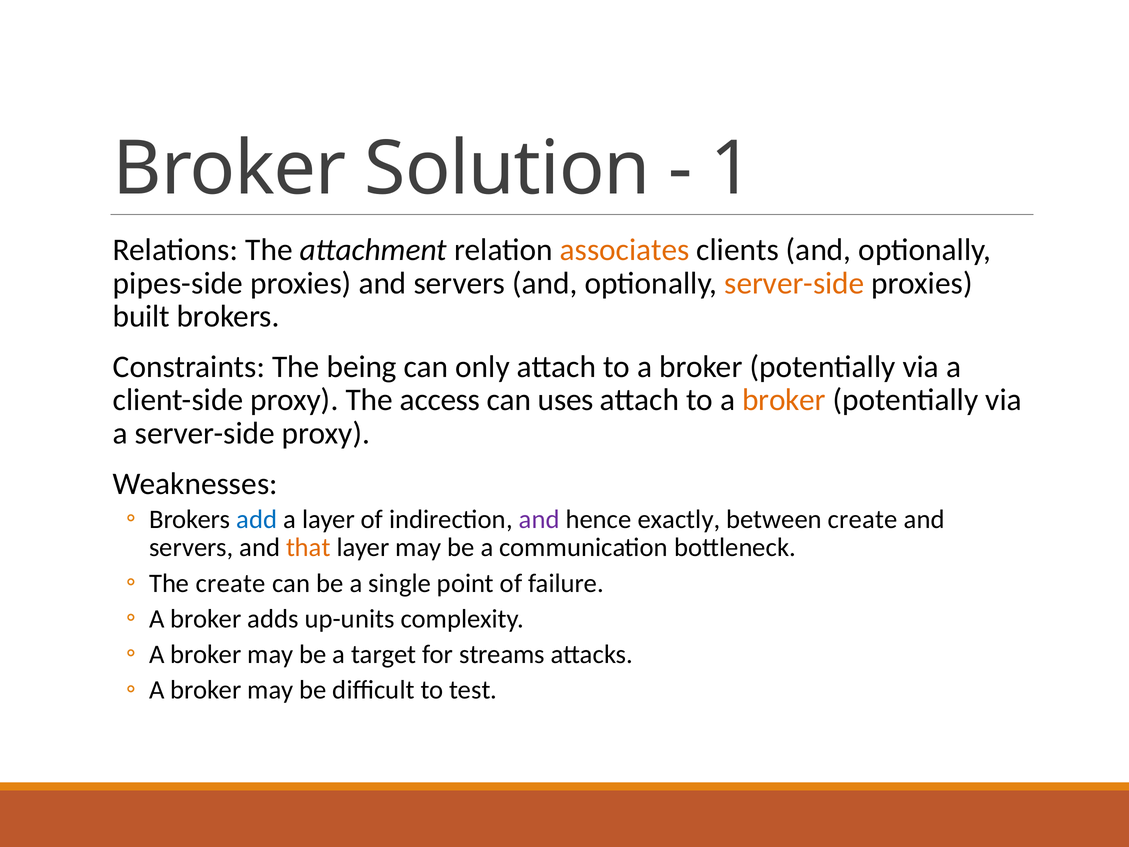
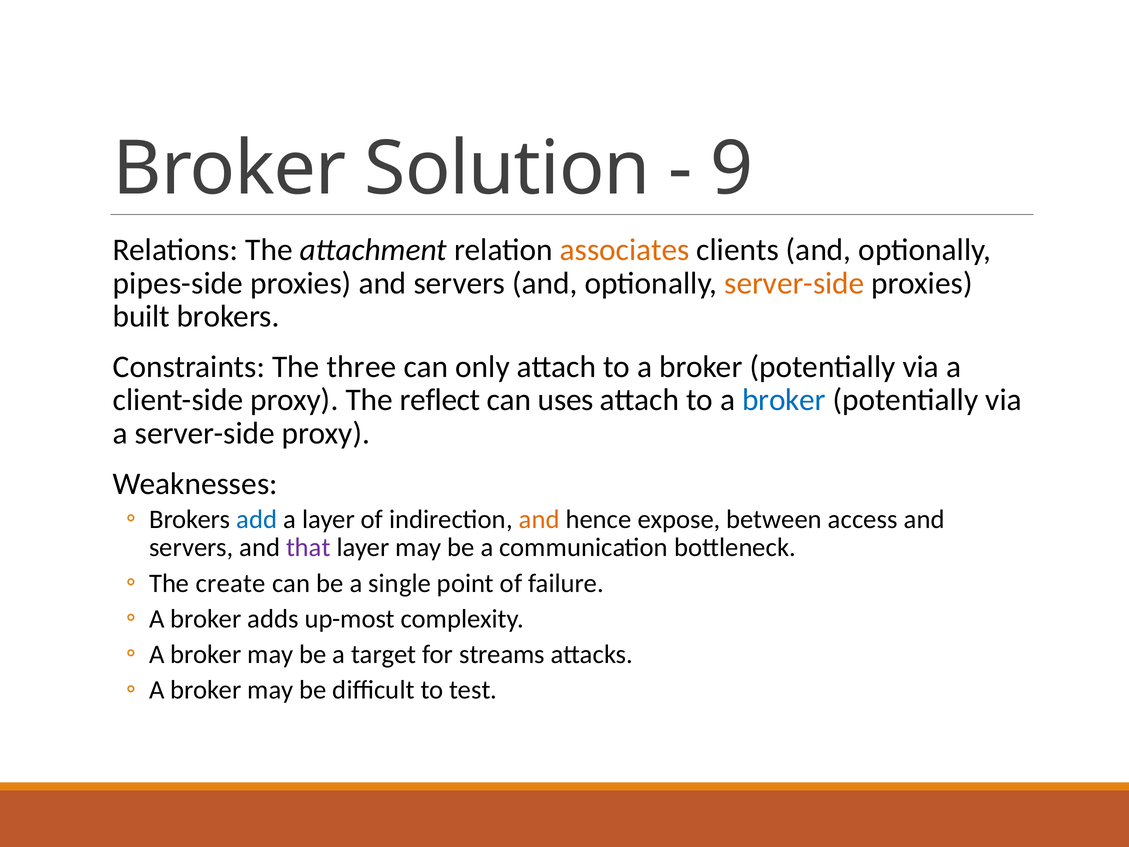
1: 1 -> 9
being: being -> three
access: access -> reflect
broker at (784, 400) colour: orange -> blue
and at (539, 519) colour: purple -> orange
exactly: exactly -> expose
between create: create -> access
that colour: orange -> purple
up-units: up-units -> up-most
